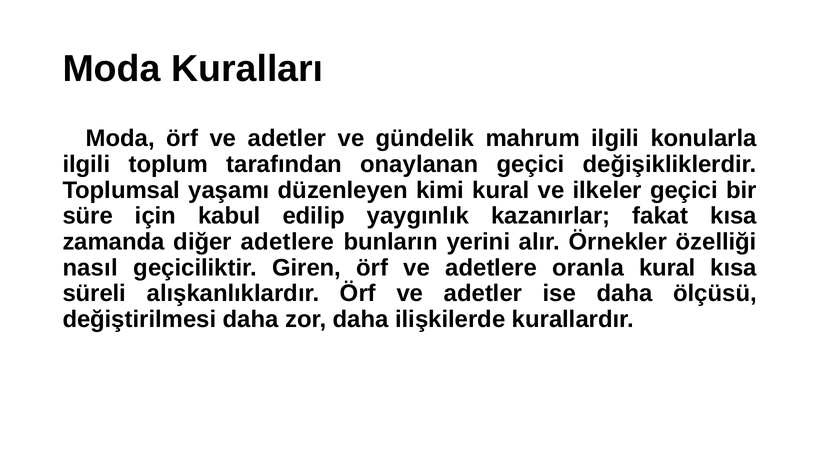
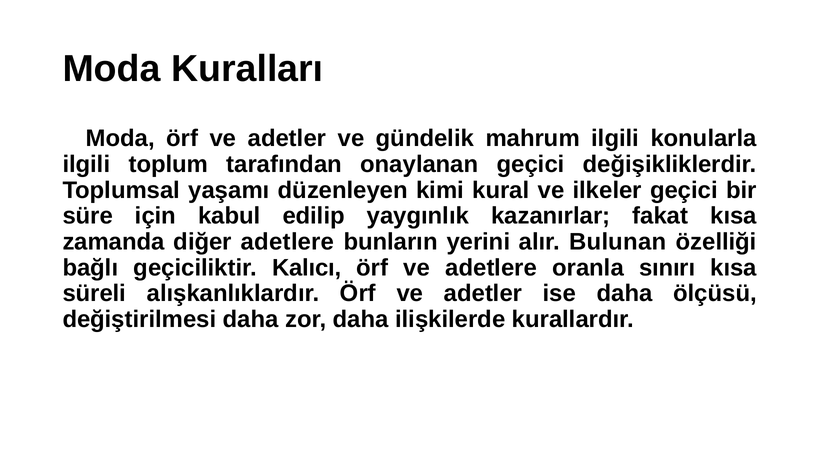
Örnekler: Örnekler -> Bulunan
nasıl: nasıl -> bağlı
Giren: Giren -> Kalıcı
oranla kural: kural -> sınırı
